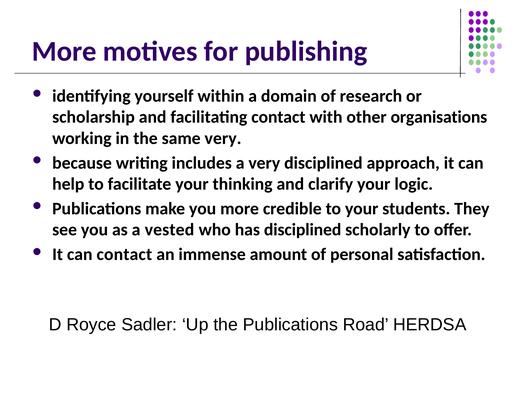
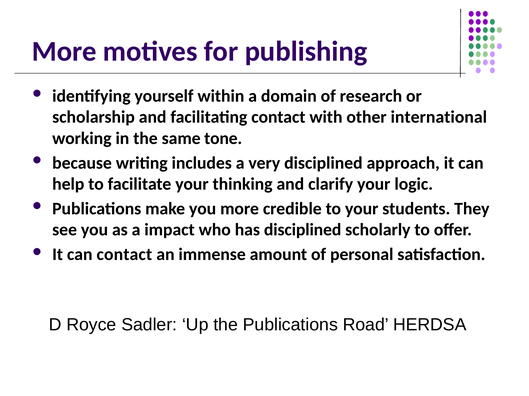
organisations: organisations -> international
same very: very -> tone
vested: vested -> impact
